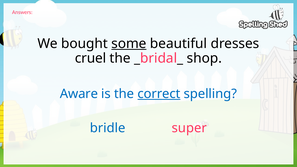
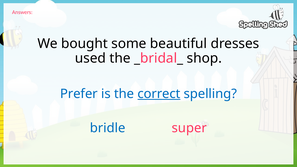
some underline: present -> none
cruel: cruel -> used
Aware: Aware -> Prefer
